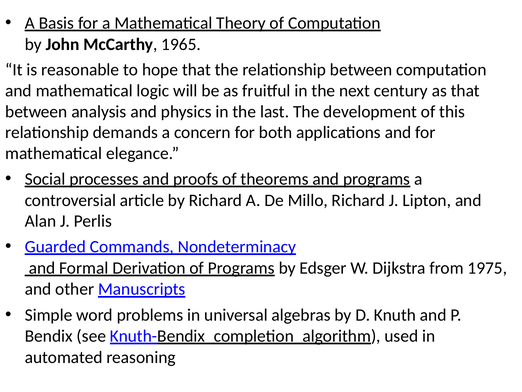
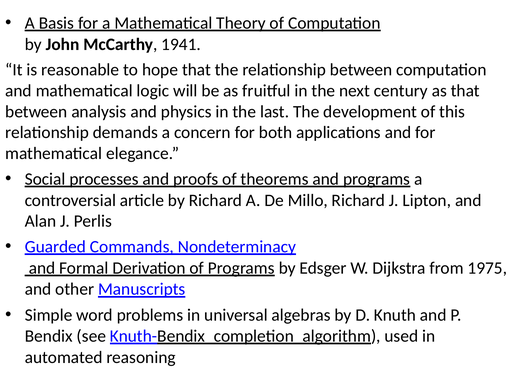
1965: 1965 -> 1941
